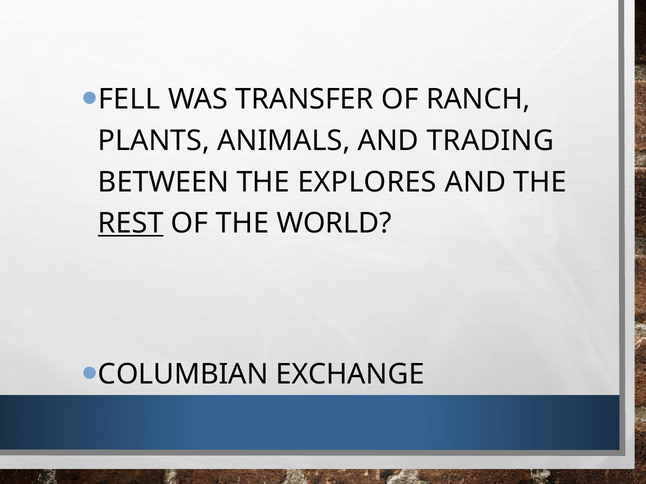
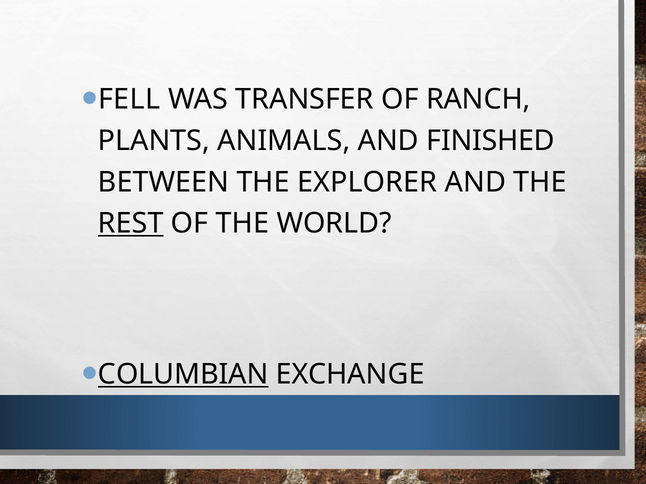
TRADING: TRADING -> FINISHED
EXPLORES: EXPLORES -> EXPLORER
COLUMBIAN underline: none -> present
